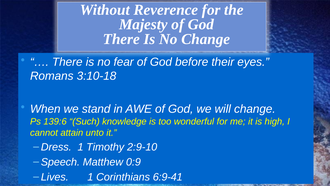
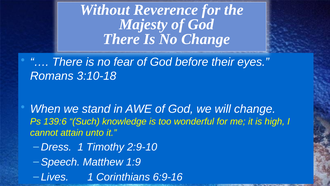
0:9: 0:9 -> 1:9
6:9-41: 6:9-41 -> 6:9-16
